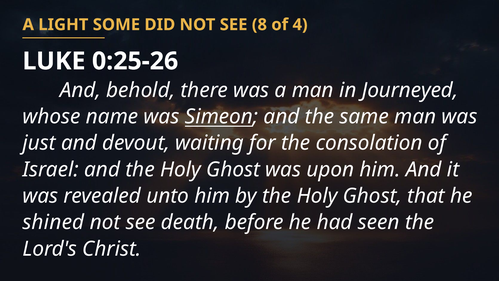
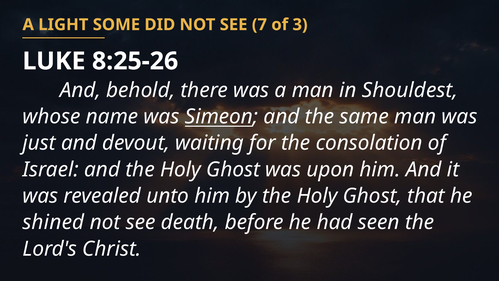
8: 8 -> 7
4: 4 -> 3
0:25-26: 0:25-26 -> 8:25-26
Journeyed: Journeyed -> Shouldest
